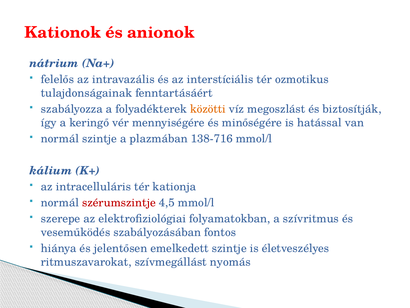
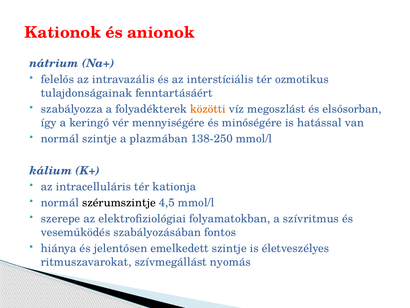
biztosítják: biztosítják -> elsősorban
138-716: 138-716 -> 138-250
szérumszintje colour: red -> black
